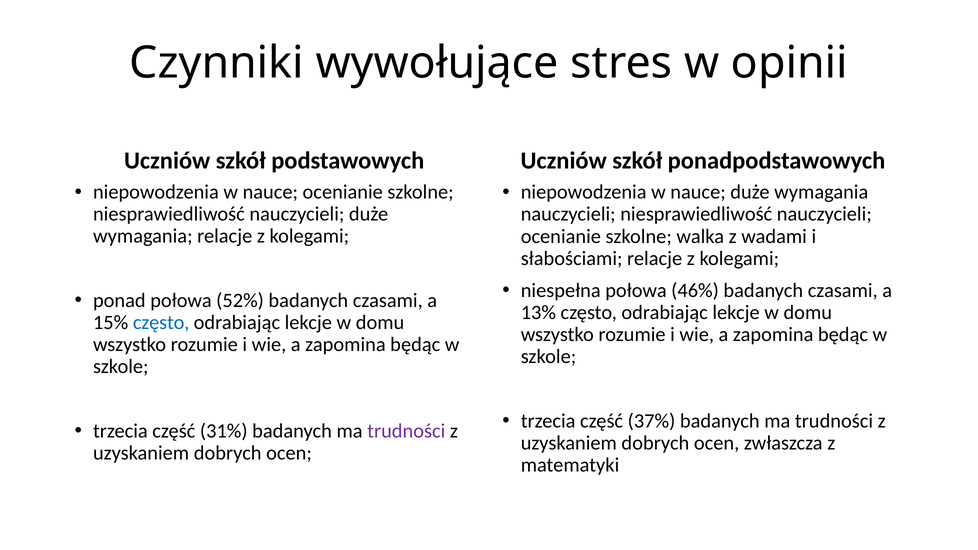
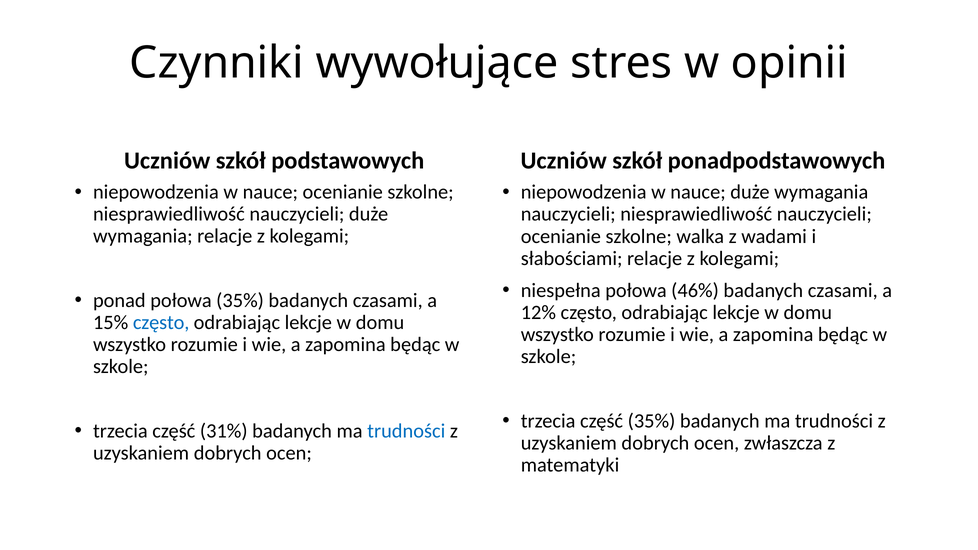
połowa 52%: 52% -> 35%
13%: 13% -> 12%
część 37%: 37% -> 35%
trudności at (406, 431) colour: purple -> blue
